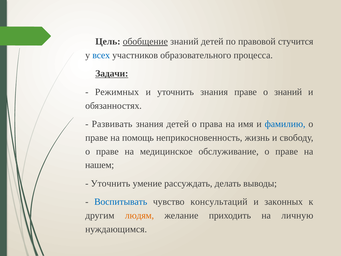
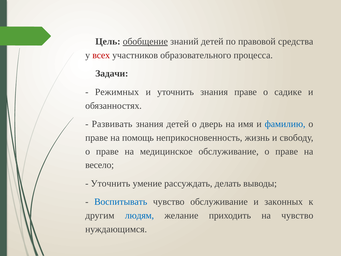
стучится: стучится -> средства
всех colour: blue -> red
Задачи underline: present -> none
о знаний: знаний -> садике
права: права -> дверь
нашем: нашем -> весело
чувство консультаций: консультаций -> обслуживание
людям colour: orange -> blue
на личную: личную -> чувство
